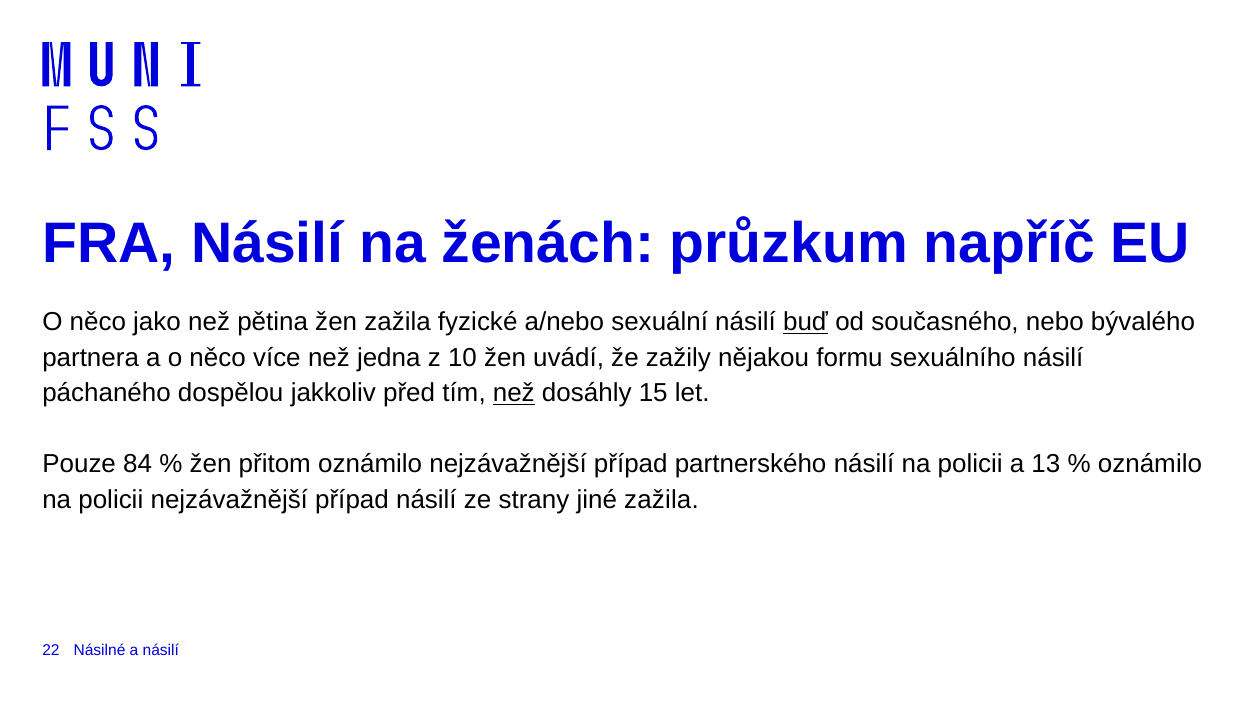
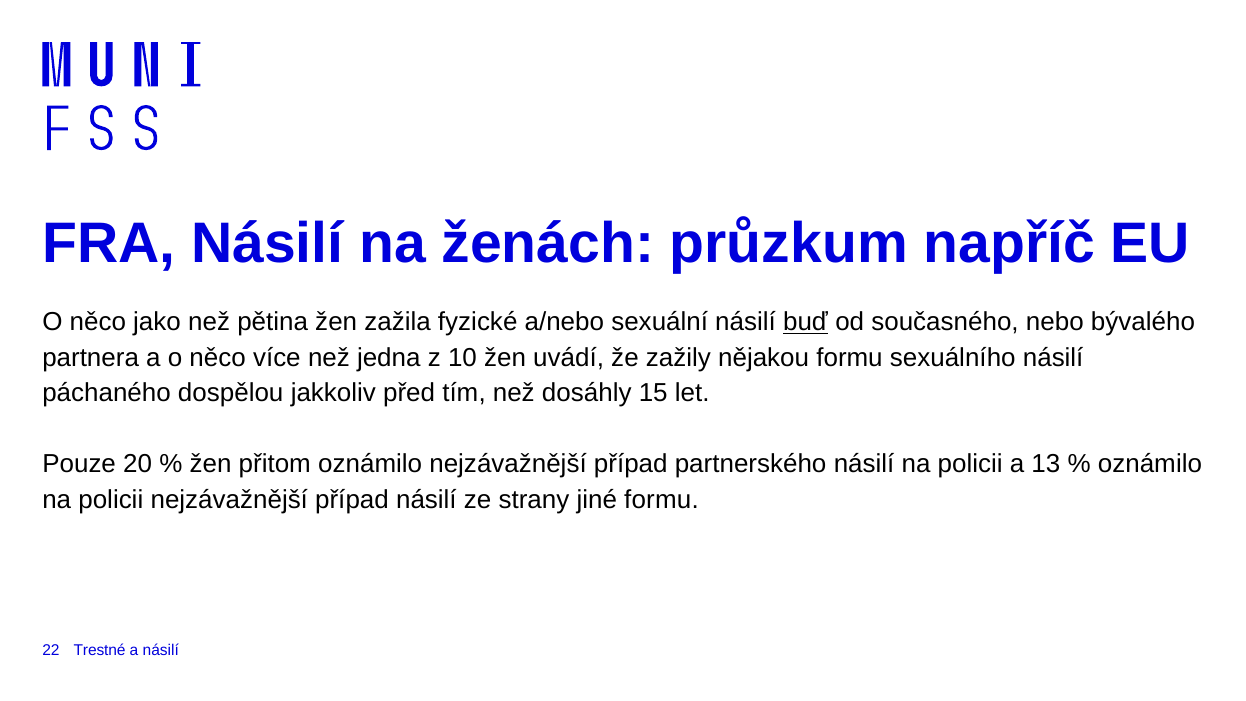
než at (514, 393) underline: present -> none
84: 84 -> 20
jiné zažila: zažila -> formu
Násilné: Násilné -> Trestné
